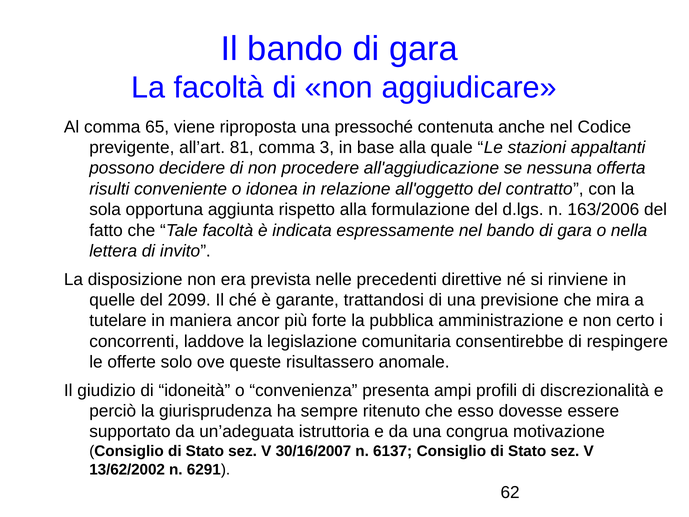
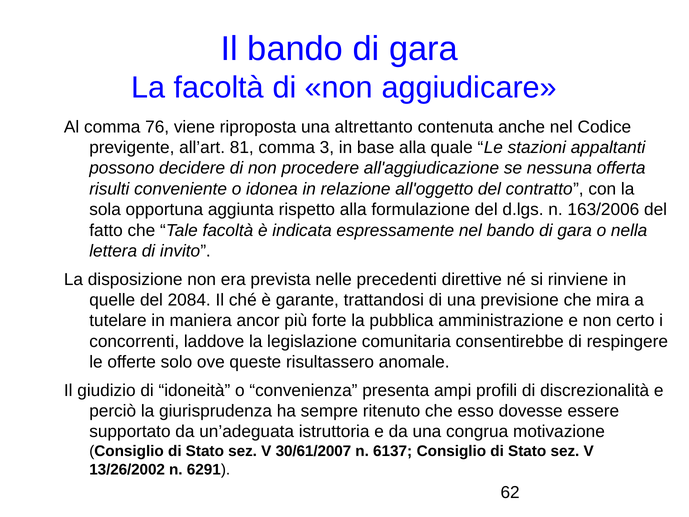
65: 65 -> 76
pressoché: pressoché -> altrettanto
2099: 2099 -> 2084
30/16/2007: 30/16/2007 -> 30/61/2007
13/62/2002: 13/62/2002 -> 13/26/2002
